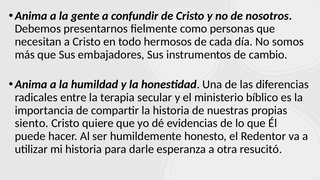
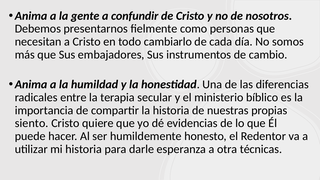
hermosos: hermosos -> cambiarlo
resucitó: resucitó -> técnicas
